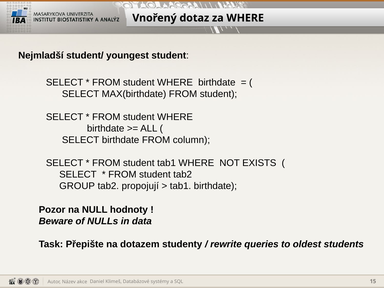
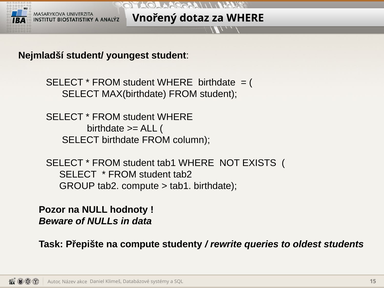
tab2 propojují: propojují -> compute
na dotazem: dotazem -> compute
